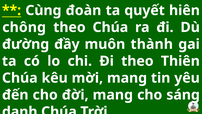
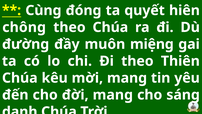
đoàn: đoàn -> đóng
thành: thành -> miệng
